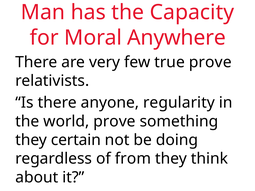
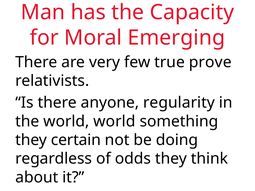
Anywhere: Anywhere -> Emerging
world prove: prove -> world
from: from -> odds
